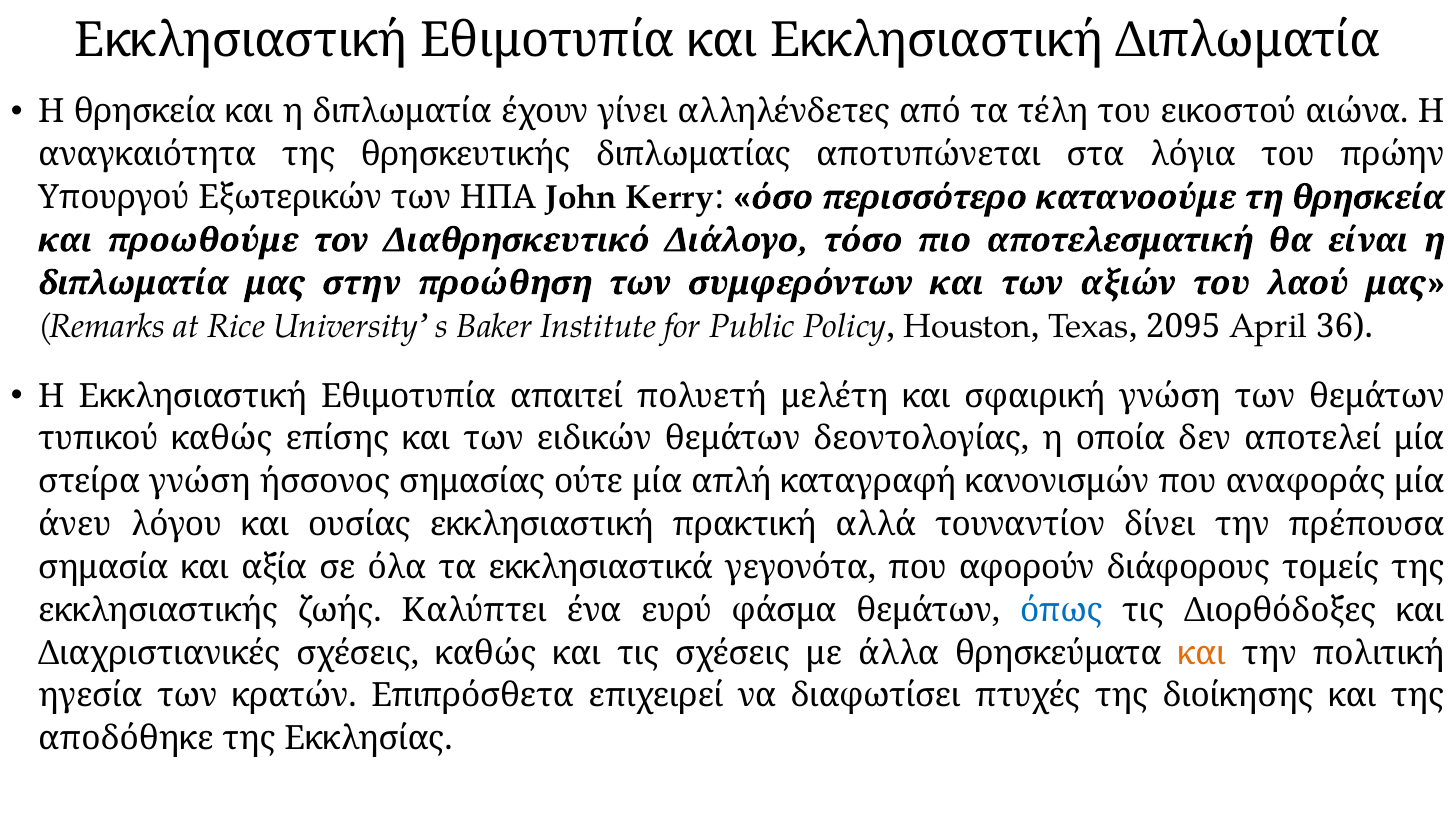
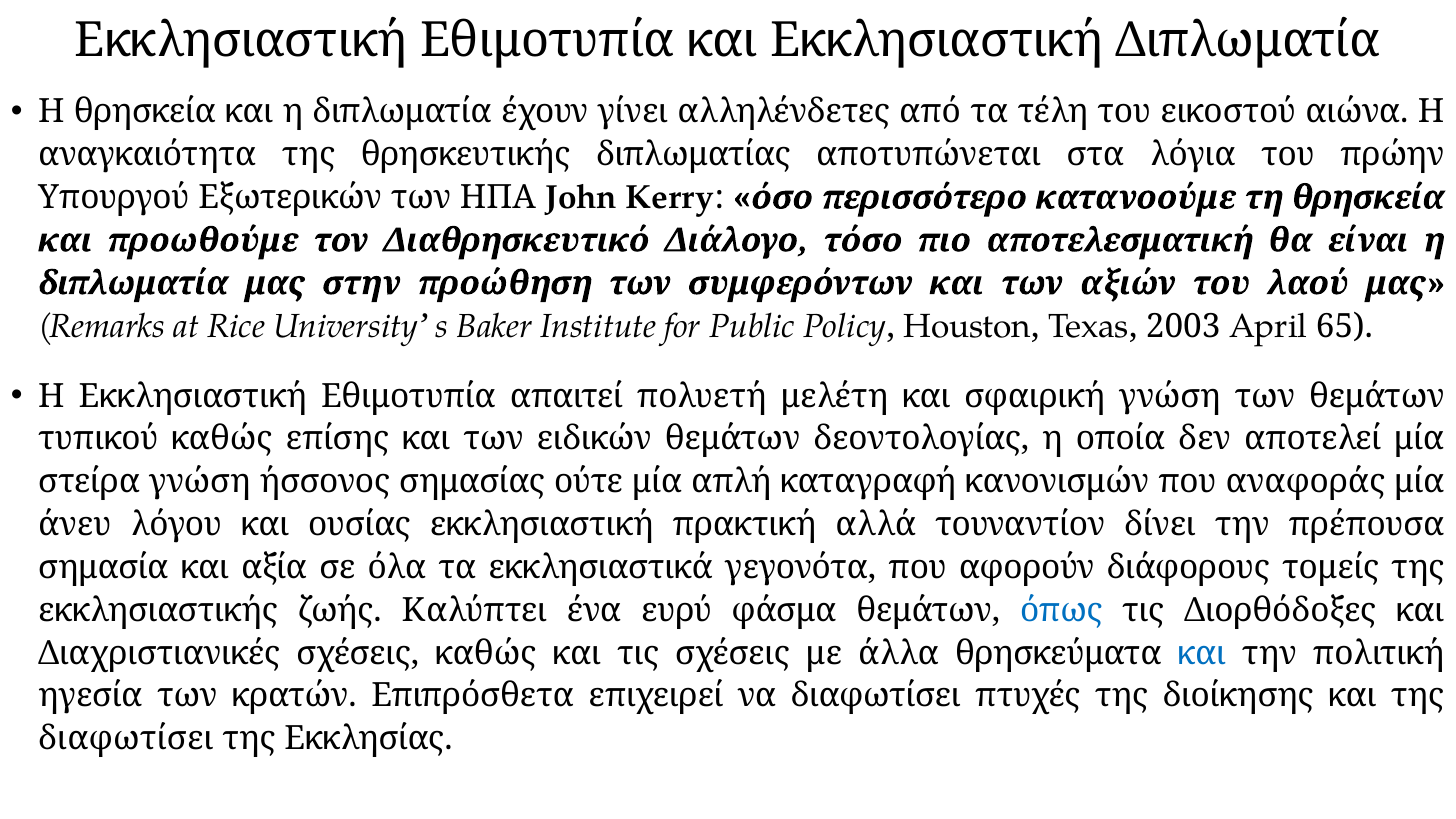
2095: 2095 -> 2003
36: 36 -> 65
και at (1202, 653) colour: orange -> blue
αποδόθηκε at (126, 739): αποδόθηκε -> διαφωτίσει
